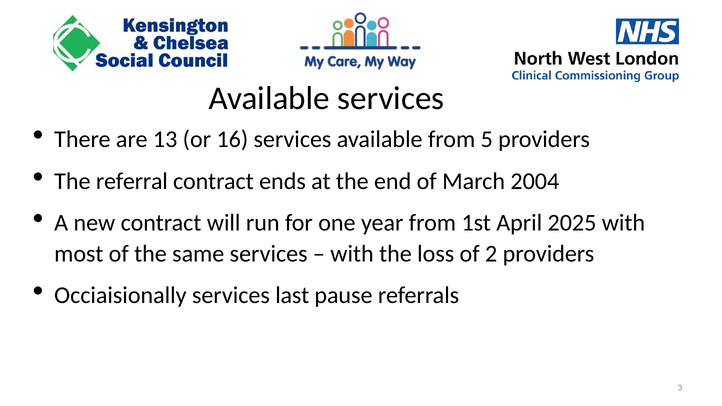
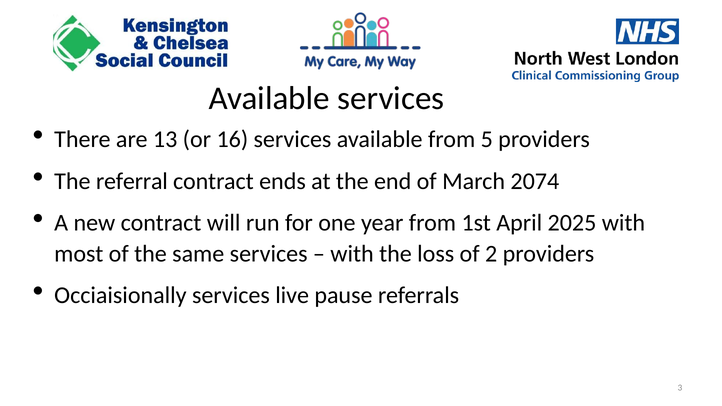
2004: 2004 -> 2074
last: last -> live
